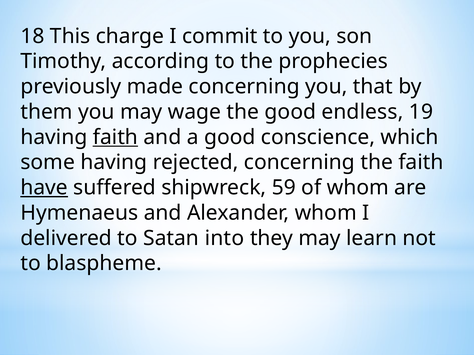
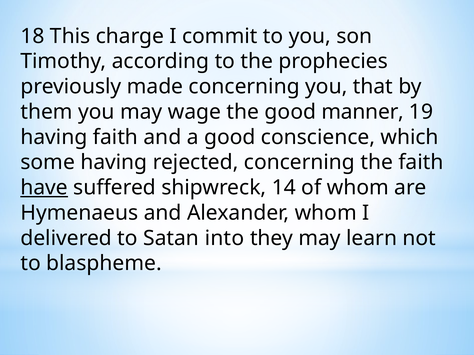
endless: endless -> manner
faith at (115, 137) underline: present -> none
59: 59 -> 14
